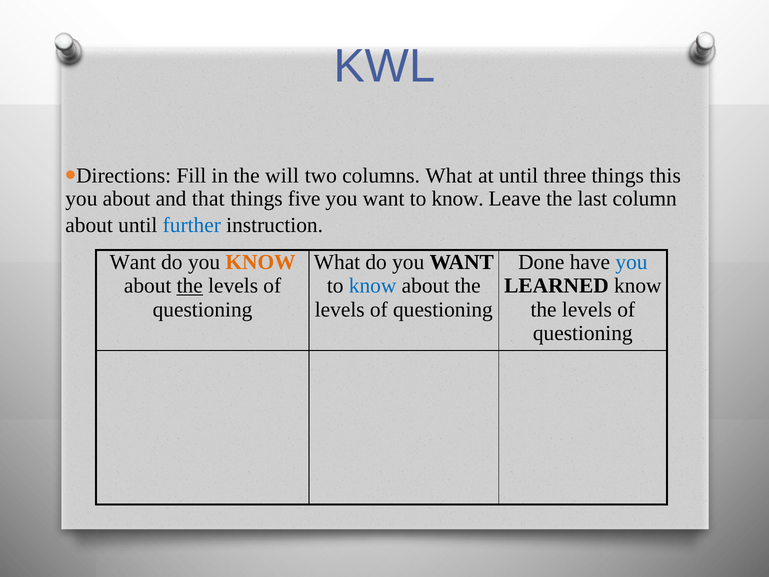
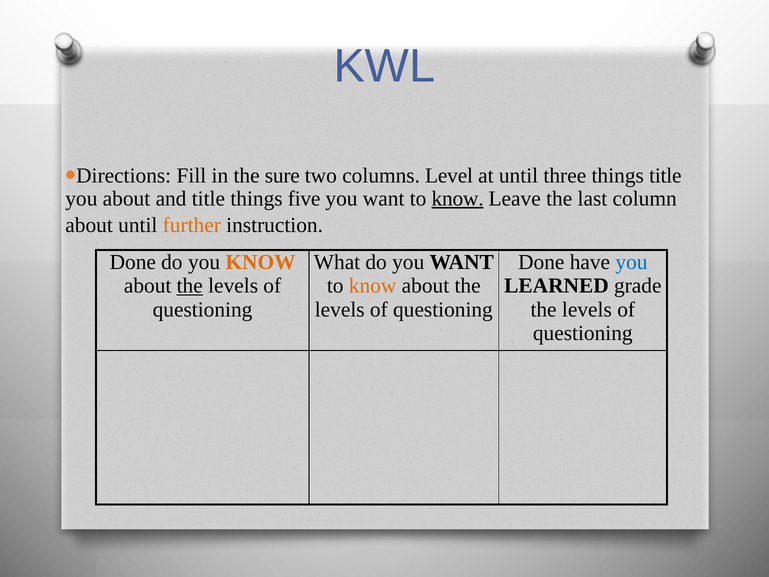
will: will -> sure
columns What: What -> Level
things this: this -> title
and that: that -> title
know at (458, 199) underline: none -> present
further colour: blue -> orange
Want at (133, 262): Want -> Done
know at (373, 286) colour: blue -> orange
LEARNED know: know -> grade
